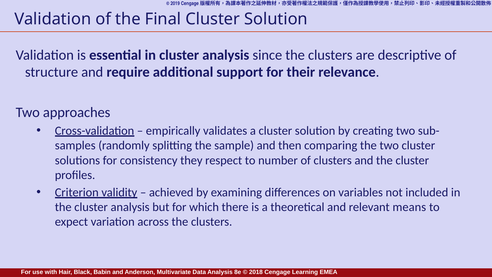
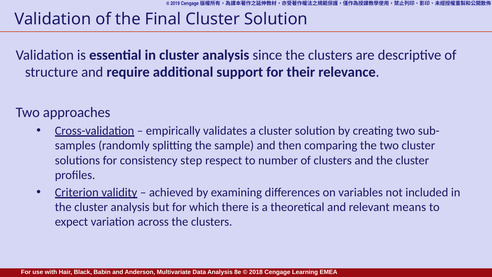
they: they -> step
